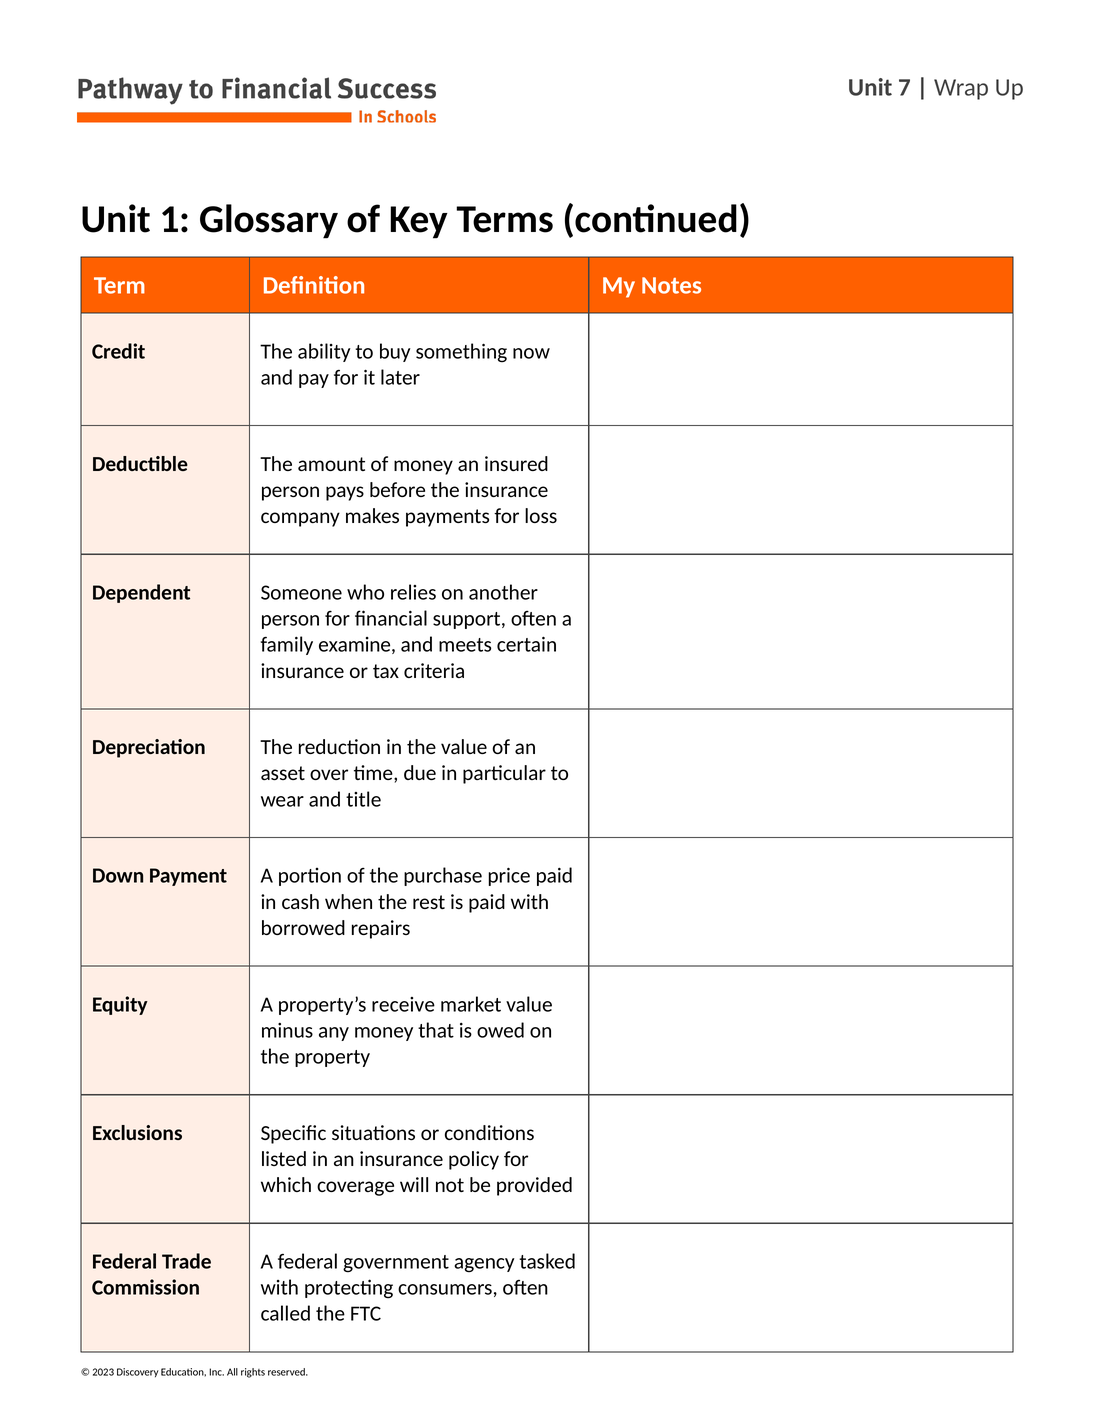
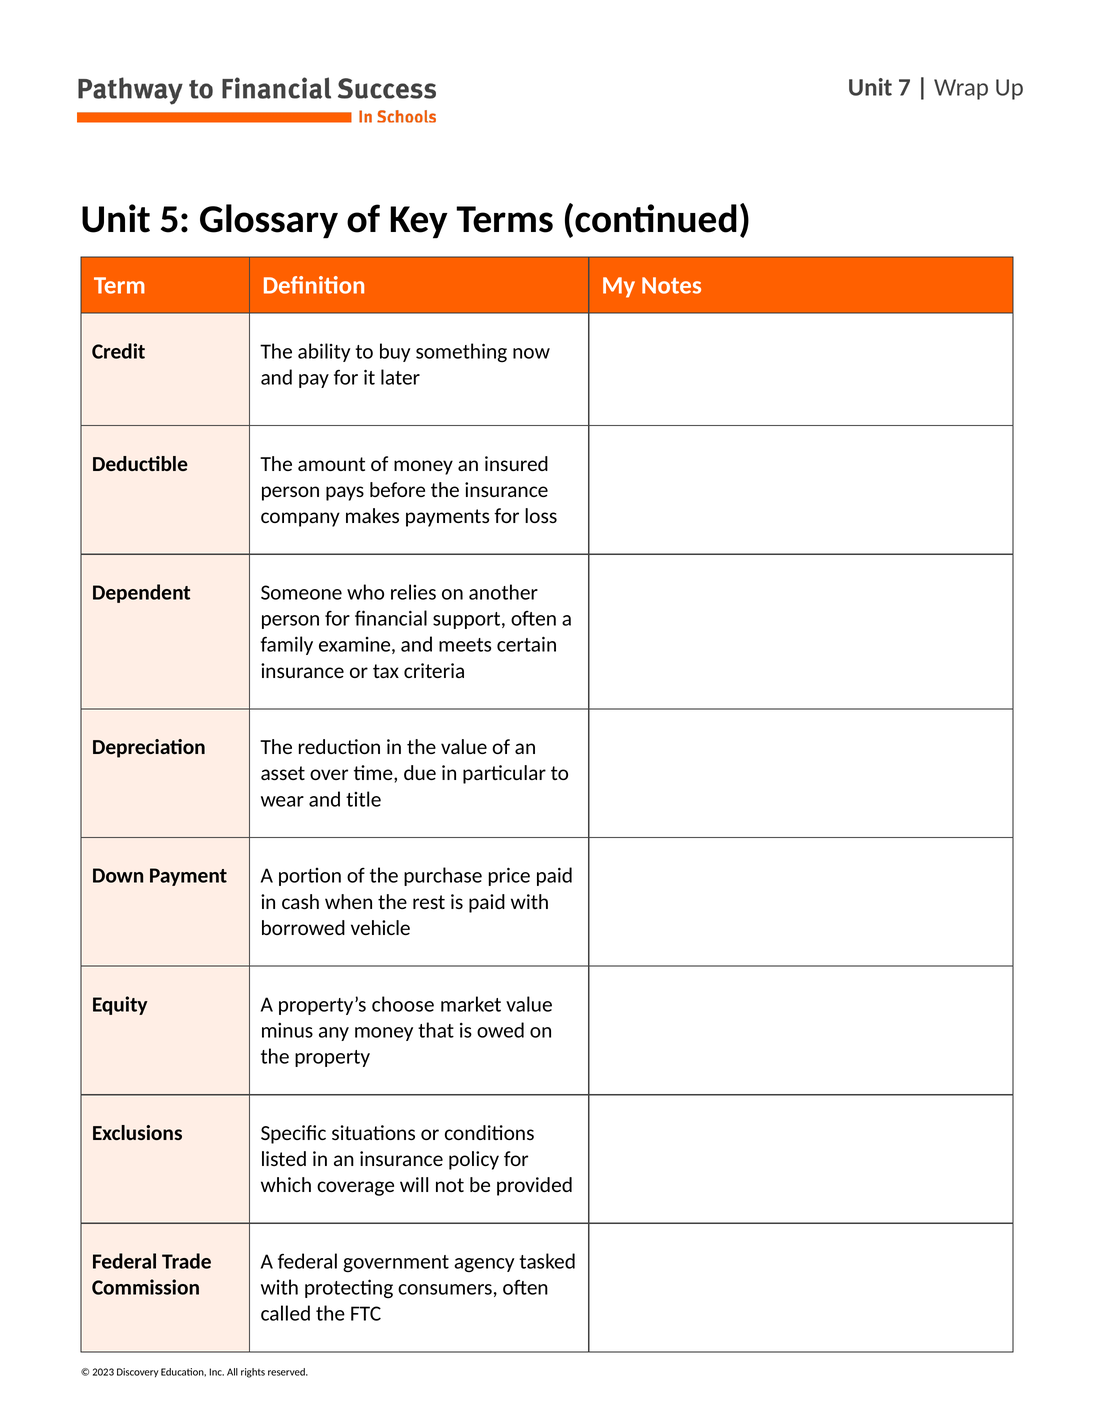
Unit 1: 1 -> 5
repairs: repairs -> vehicle
receive: receive -> choose
